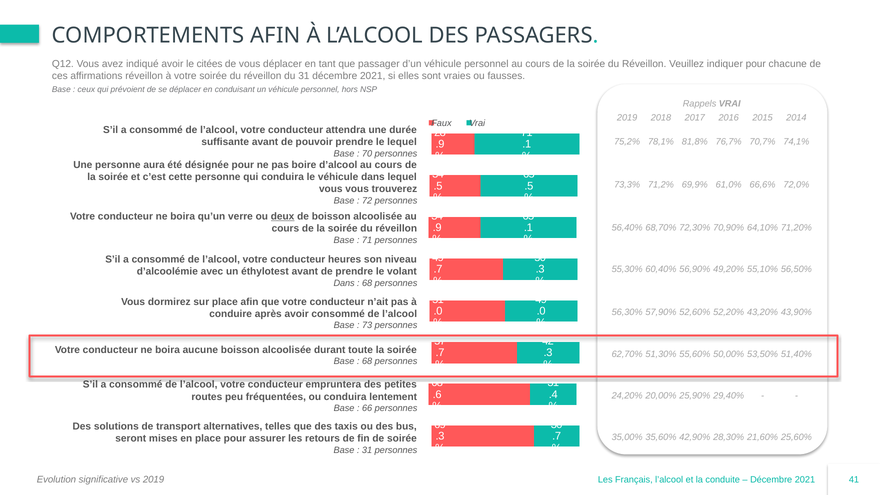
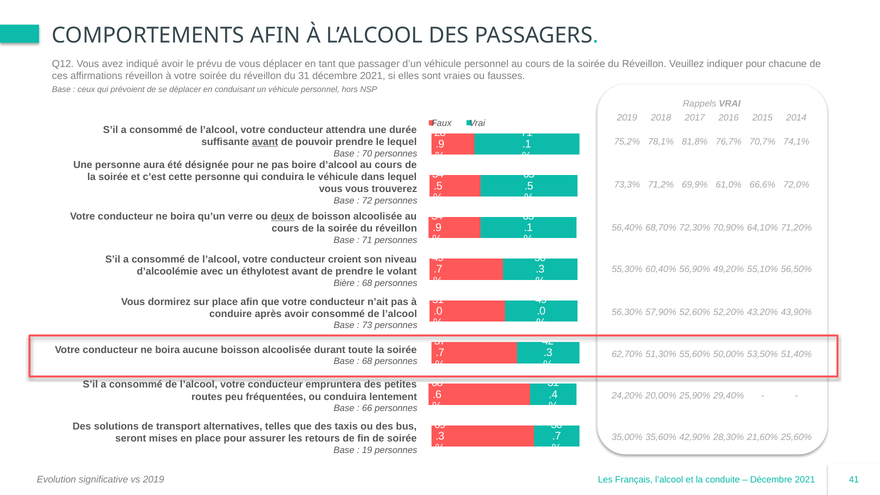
citées: citées -> prévu
avant at (265, 142) underline: none -> present
heures: heures -> croient
Dans at (344, 283): Dans -> Bière
31 at (367, 450): 31 -> 19
